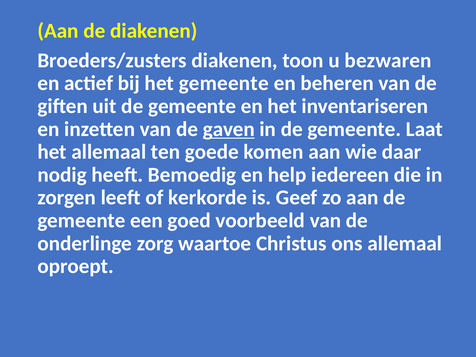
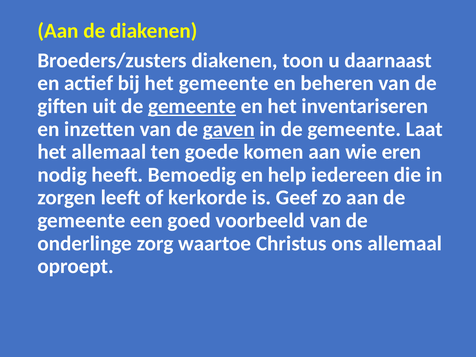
bezwaren: bezwaren -> daarnaast
gemeente at (192, 106) underline: none -> present
daar: daar -> eren
